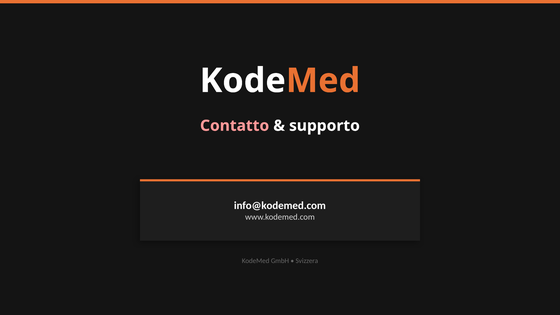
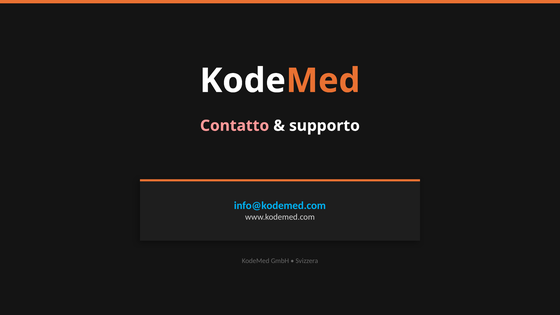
info@kodemed.com colour: white -> light blue
